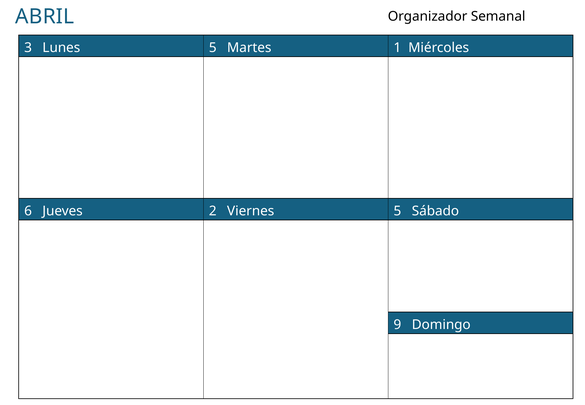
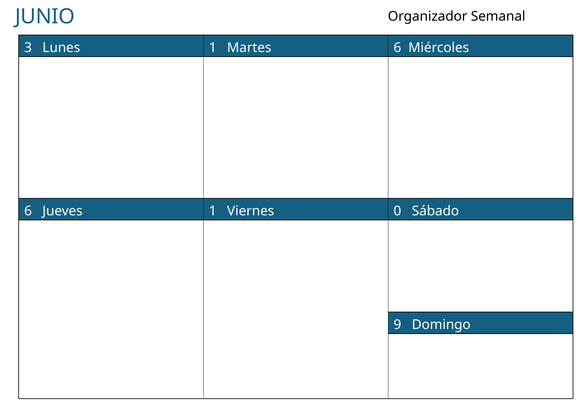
ABRIL: ABRIL -> JUNIO
Lunes 5: 5 -> 1
Martes 1: 1 -> 6
Jueves 2: 2 -> 1
Viernes 5: 5 -> 0
